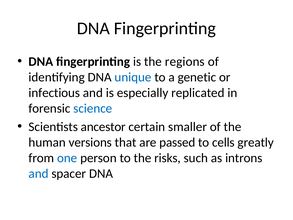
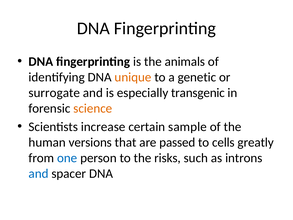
regions: regions -> animals
unique colour: blue -> orange
infectious: infectious -> surrogate
replicated: replicated -> transgenic
science colour: blue -> orange
ancestor: ancestor -> increase
smaller: smaller -> sample
